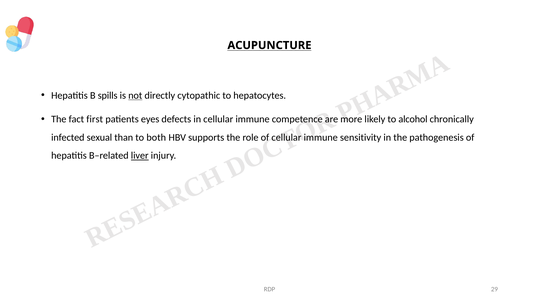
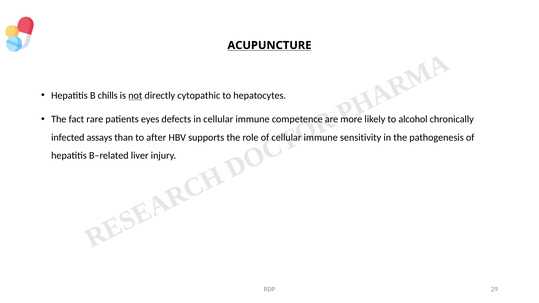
spills: spills -> chills
first: first -> rare
sexual: sexual -> assays
both: both -> after
liver underline: present -> none
